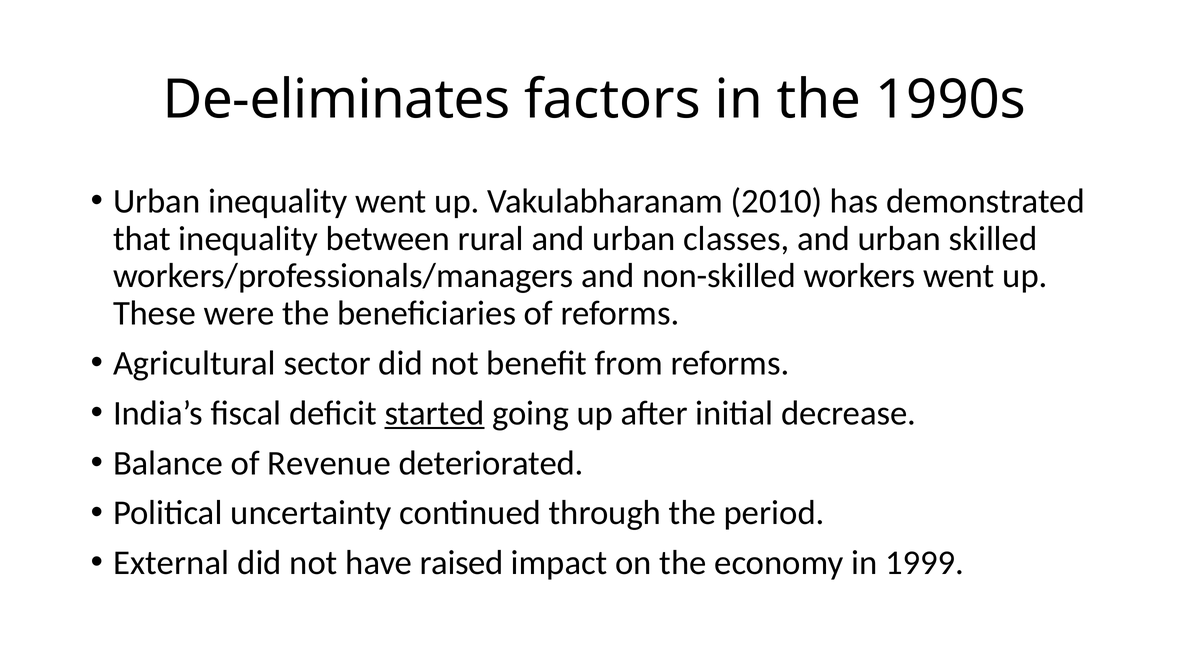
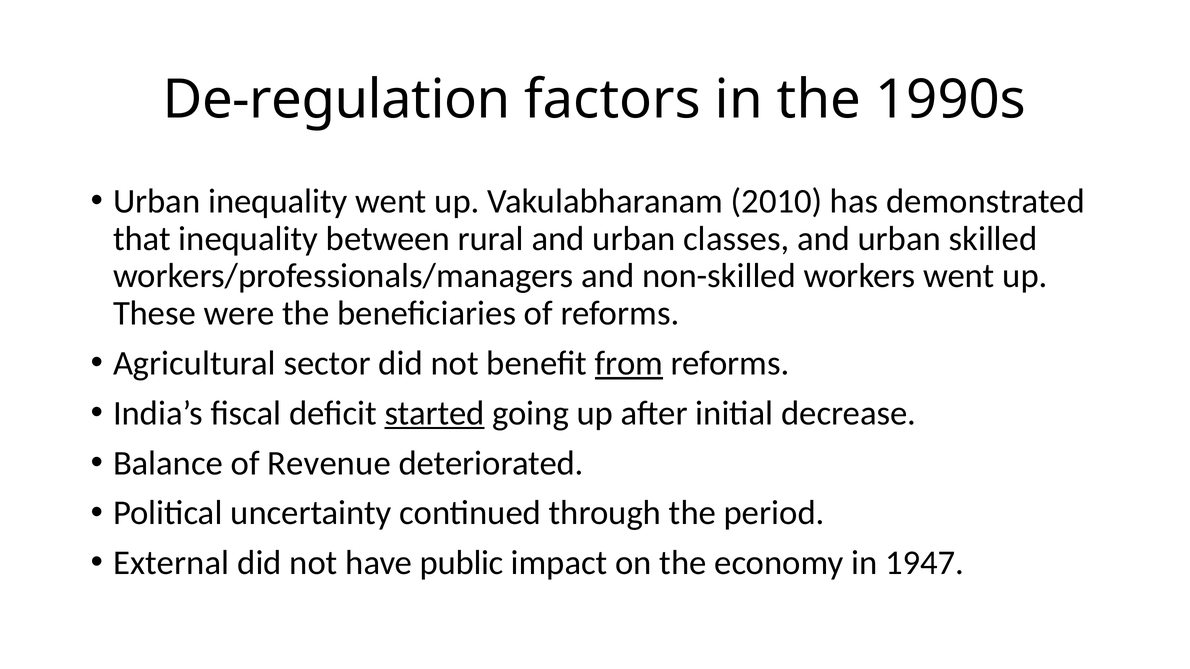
De-eliminates: De-eliminates -> De-regulation
from underline: none -> present
raised: raised -> public
1999: 1999 -> 1947
